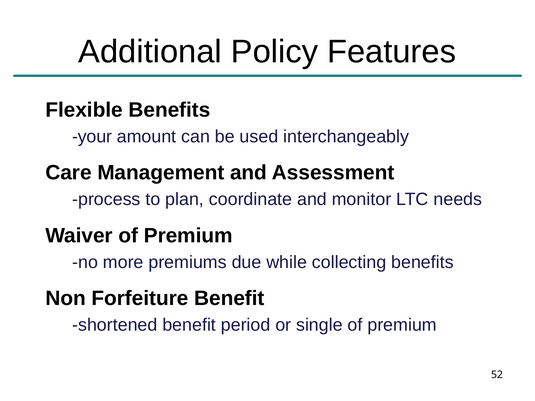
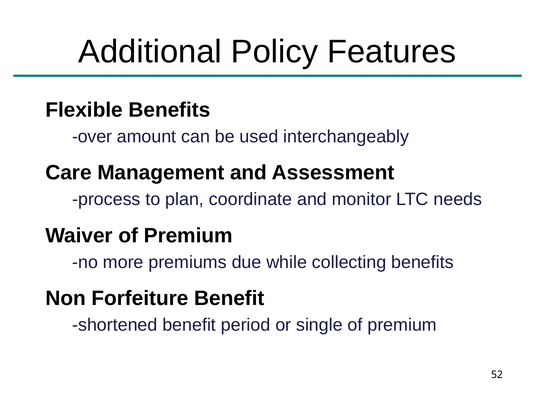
your: your -> over
